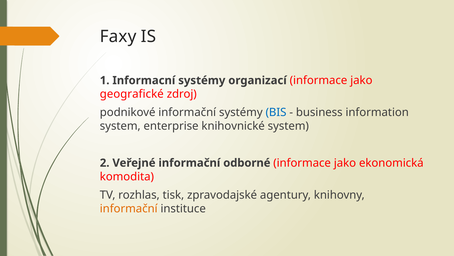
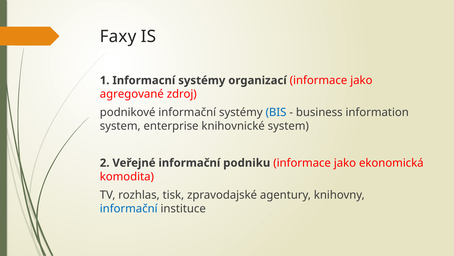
geografické: geografické -> agregované
odborné: odborné -> podniku
informační at (129, 208) colour: orange -> blue
